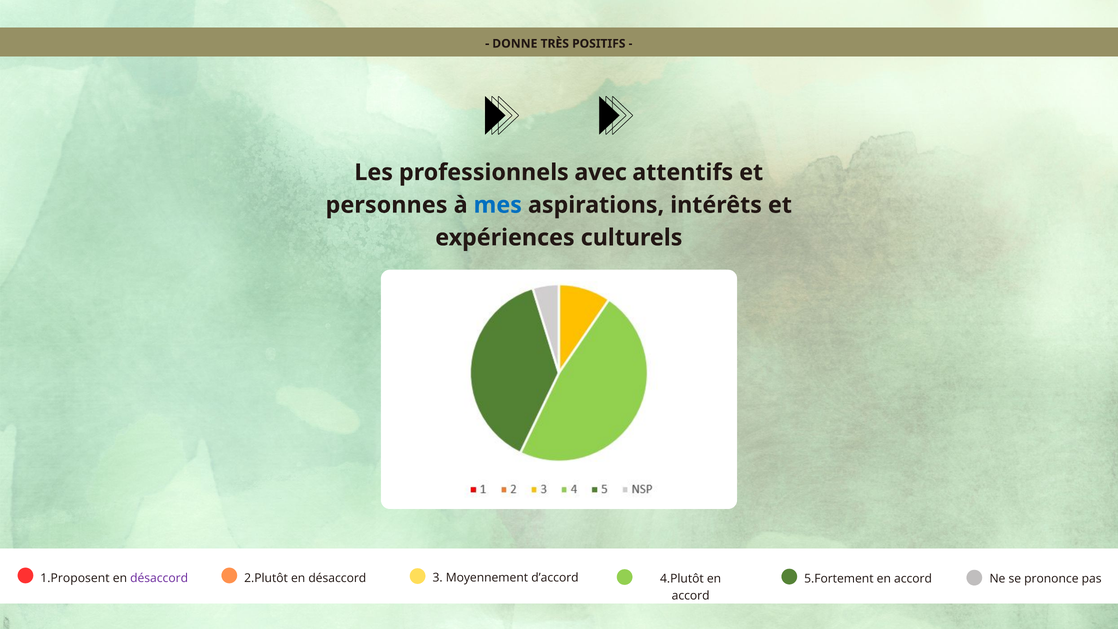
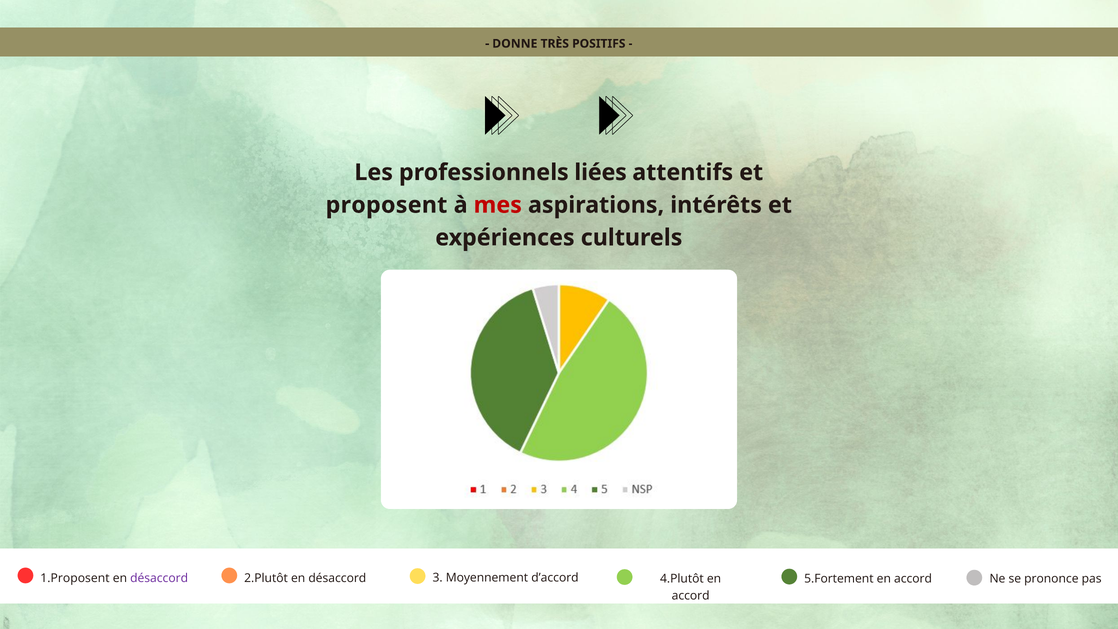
avec: avec -> liées
personnes: personnes -> proposent
mes colour: blue -> red
